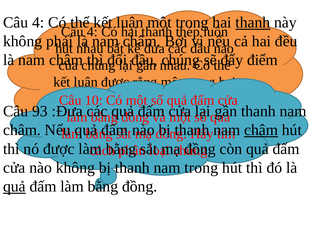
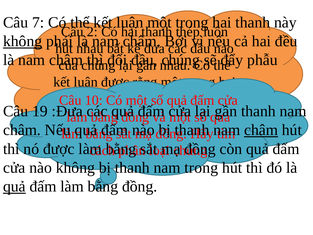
4 at (38, 22): 4 -> 7
thanh at (253, 22) underline: present -> none
4 at (92, 32): 4 -> 2
không at (23, 41) underline: none -> present
điểm: điểm -> phẫu
93: 93 -> 19
